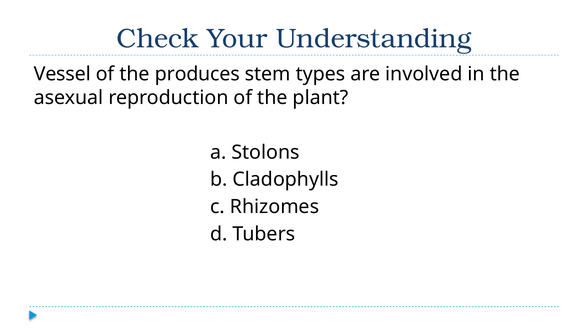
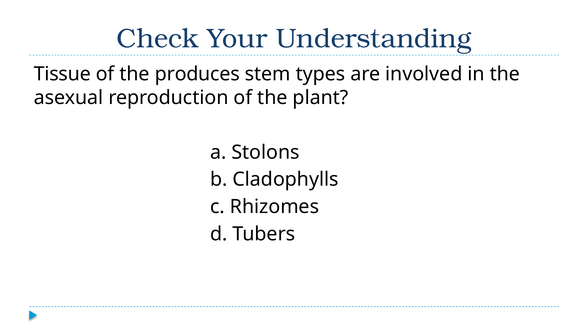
Vessel: Vessel -> Tissue
